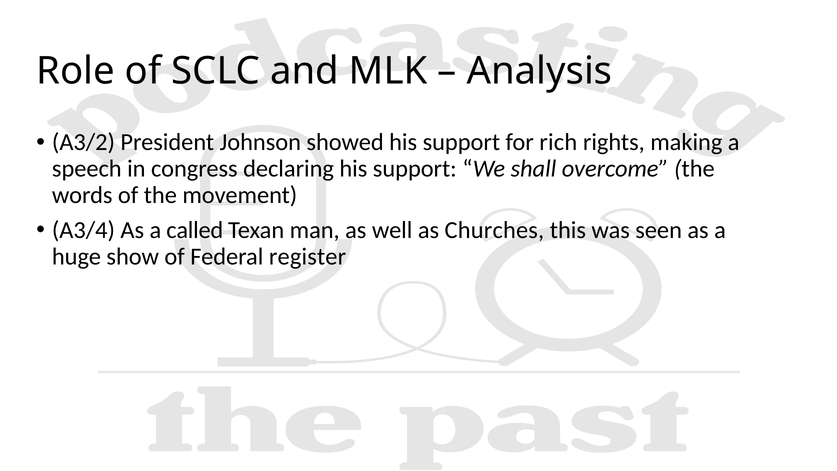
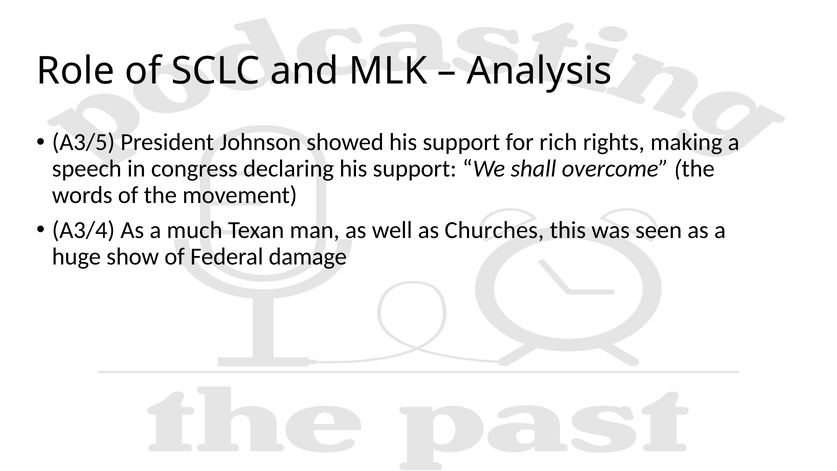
A3/2: A3/2 -> A3/5
called: called -> much
register: register -> damage
